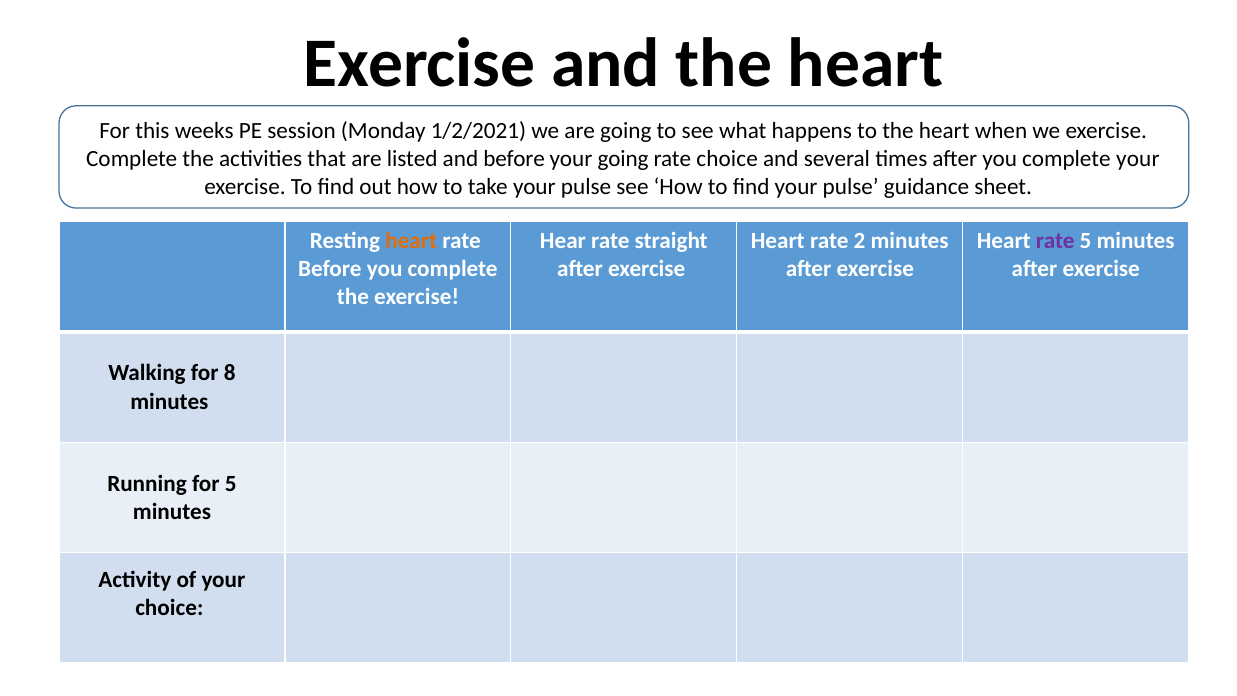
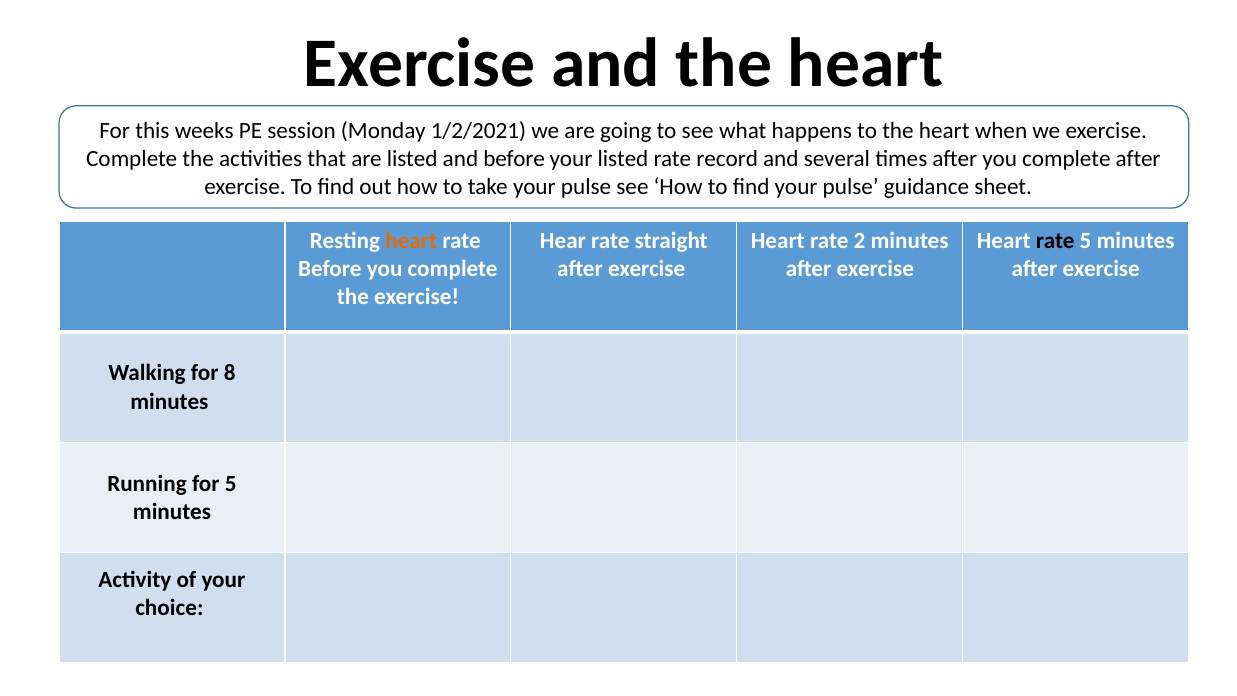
your going: going -> listed
rate choice: choice -> record
complete your: your -> after
rate at (1055, 241) colour: purple -> black
